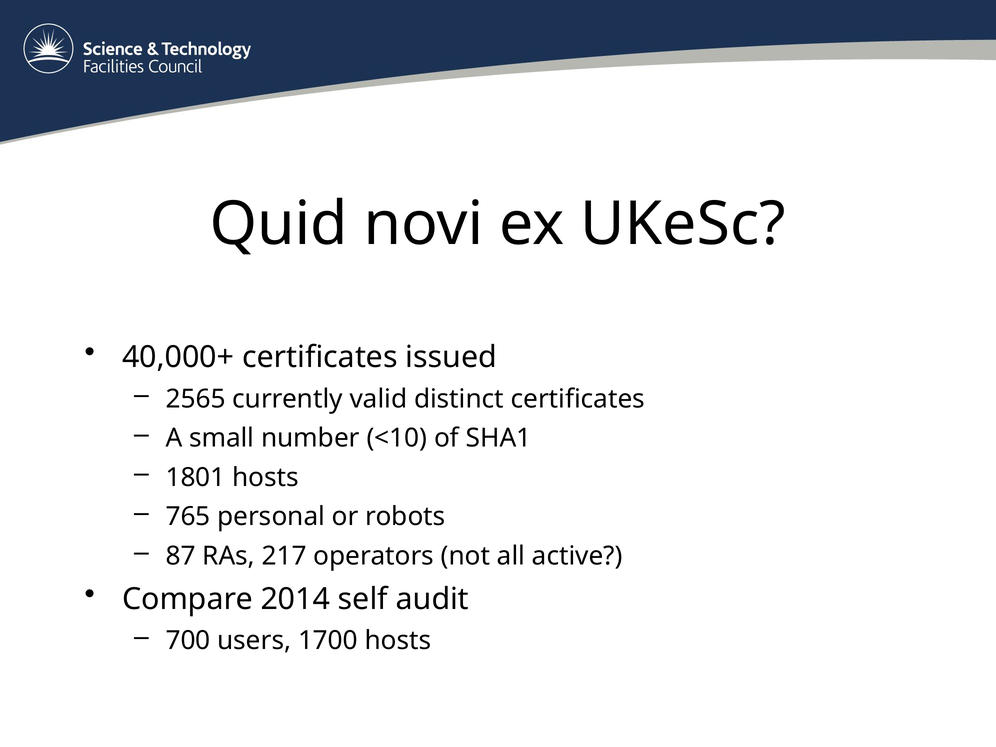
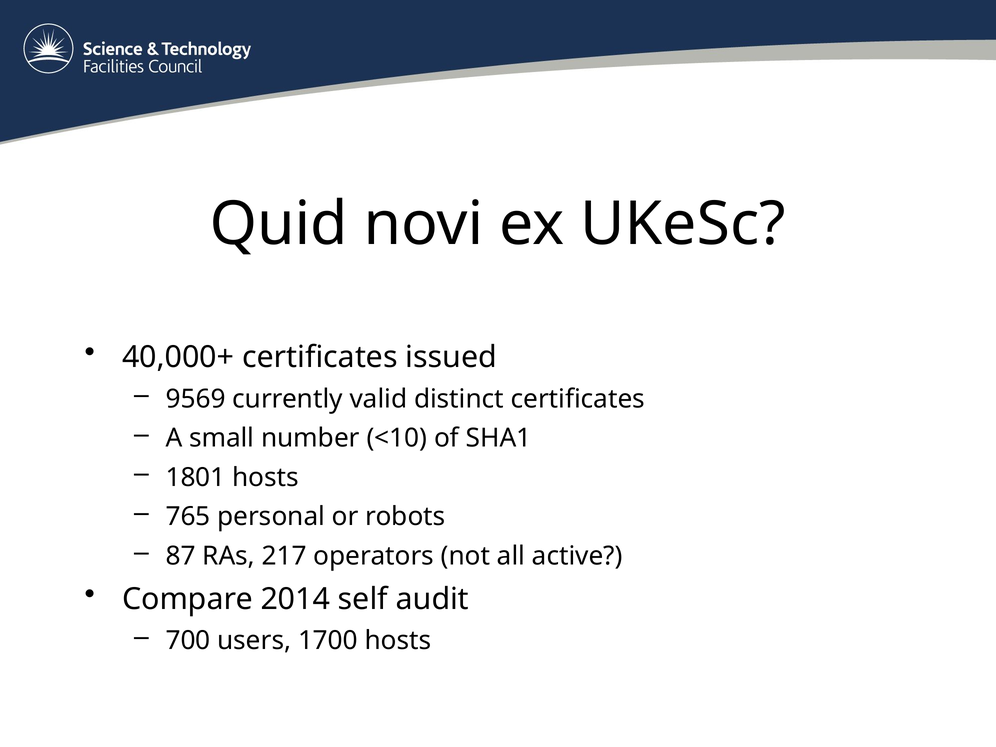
2565: 2565 -> 9569
